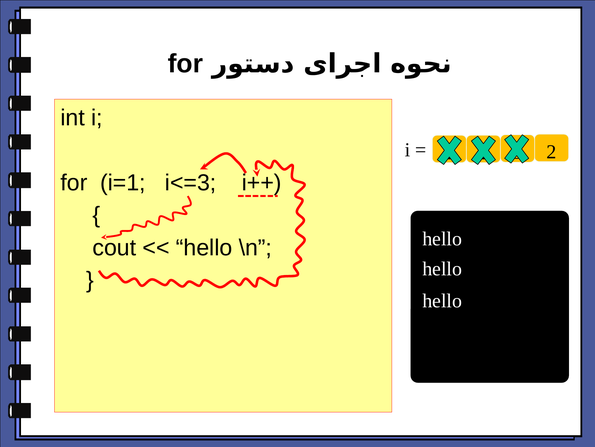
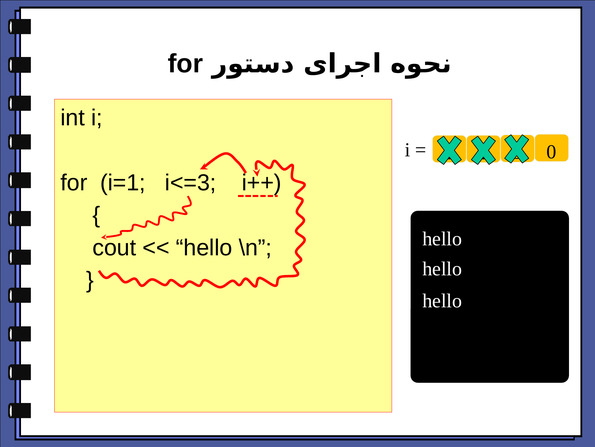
2 at (552, 152): 2 -> 0
